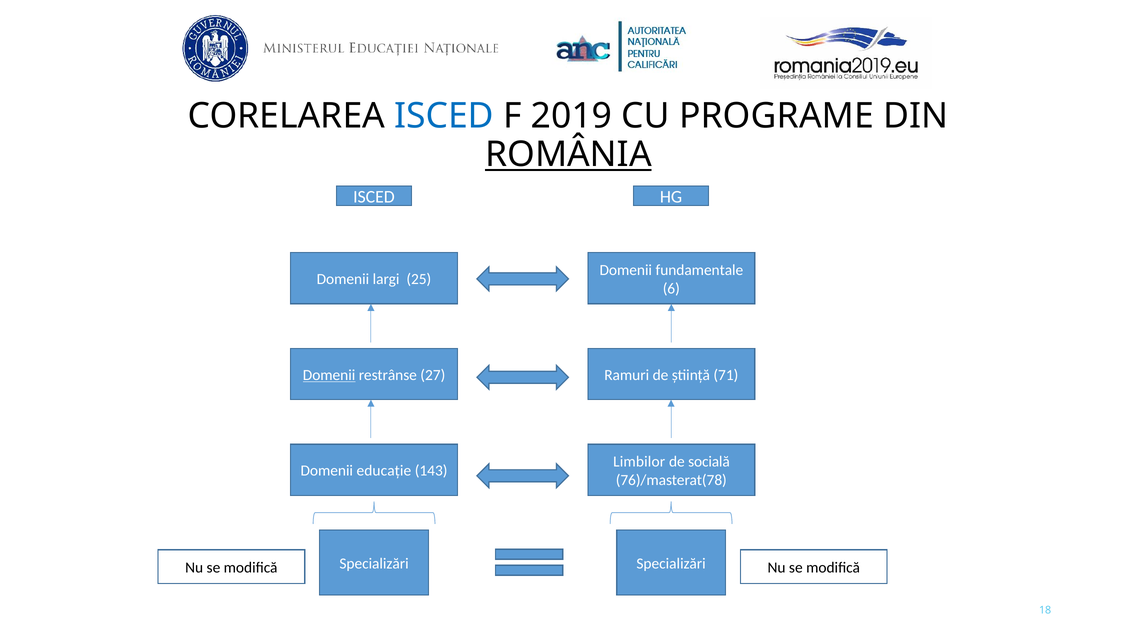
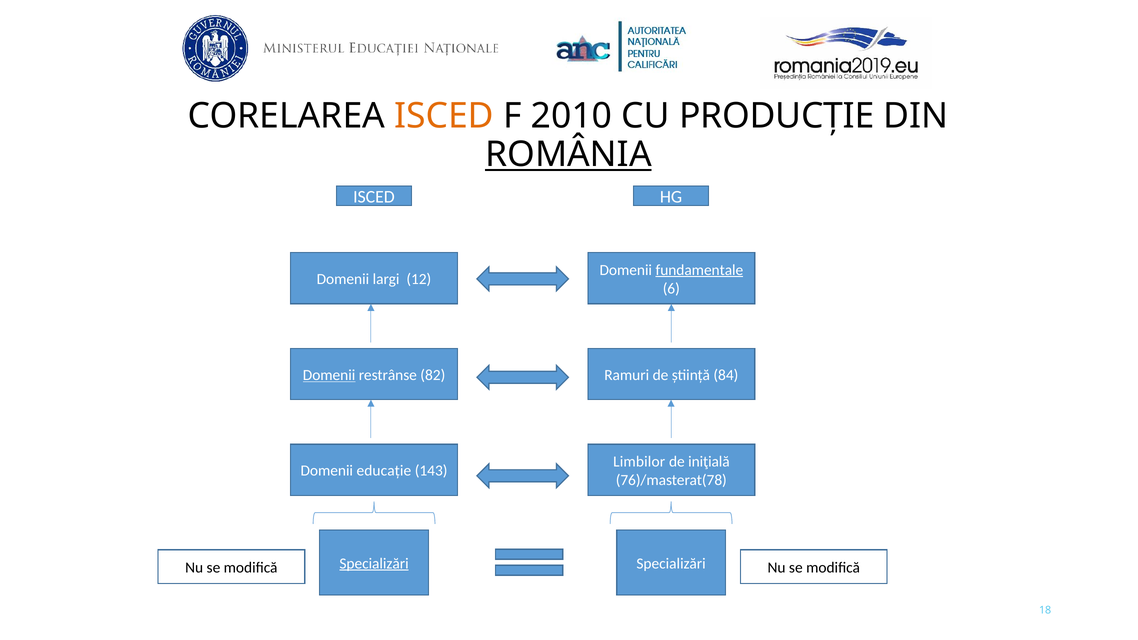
ISCED at (444, 116) colour: blue -> orange
2019: 2019 -> 2010
PROGRAME: PROGRAME -> PRODUCȚIE
fundamentale underline: none -> present
25: 25 -> 12
27: 27 -> 82
71: 71 -> 84
socială: socială -> iniţială
Specializări at (374, 564) underline: none -> present
